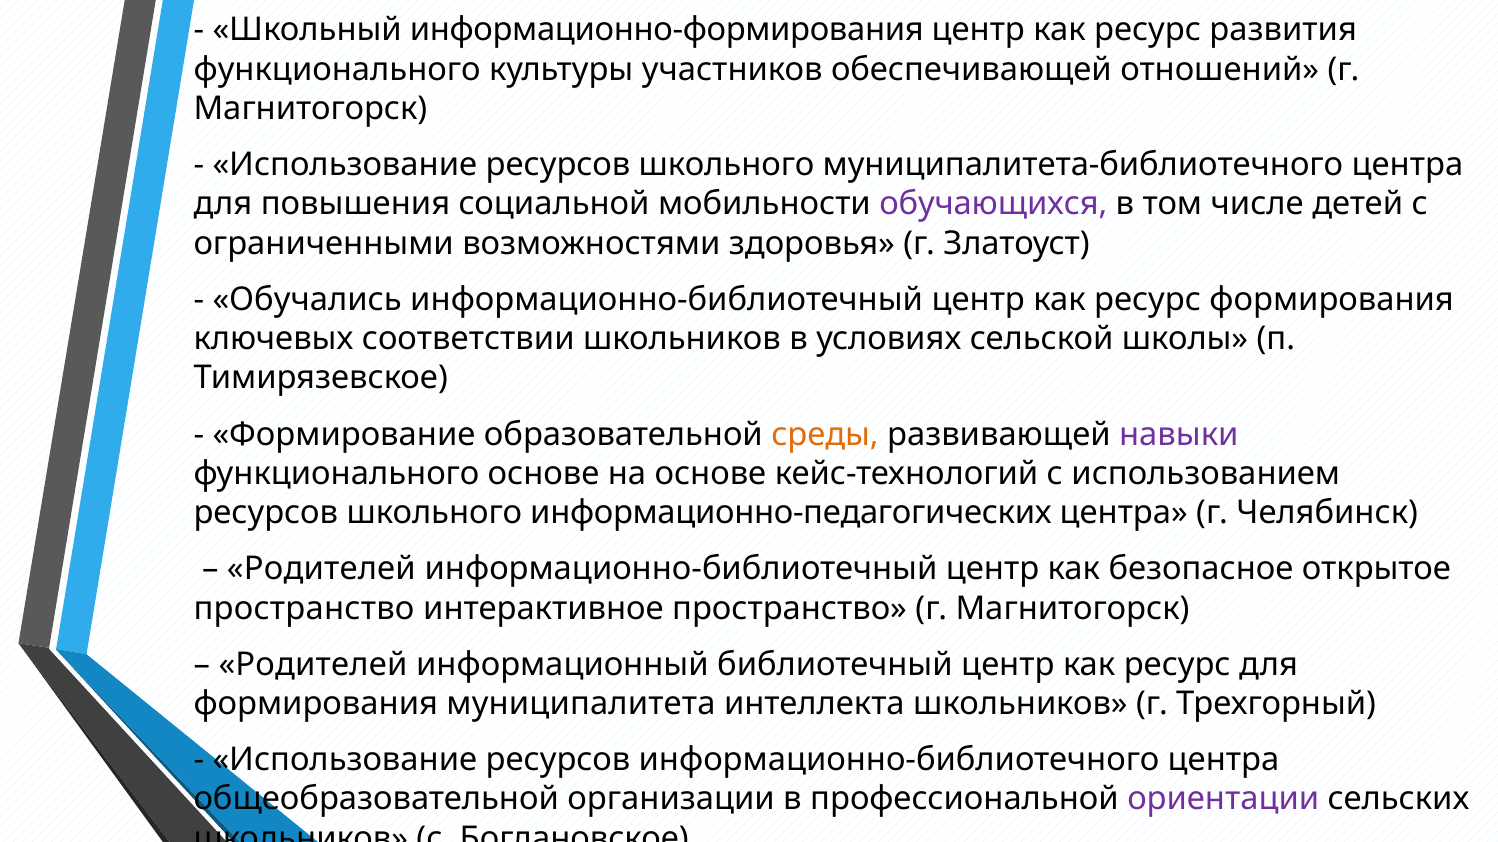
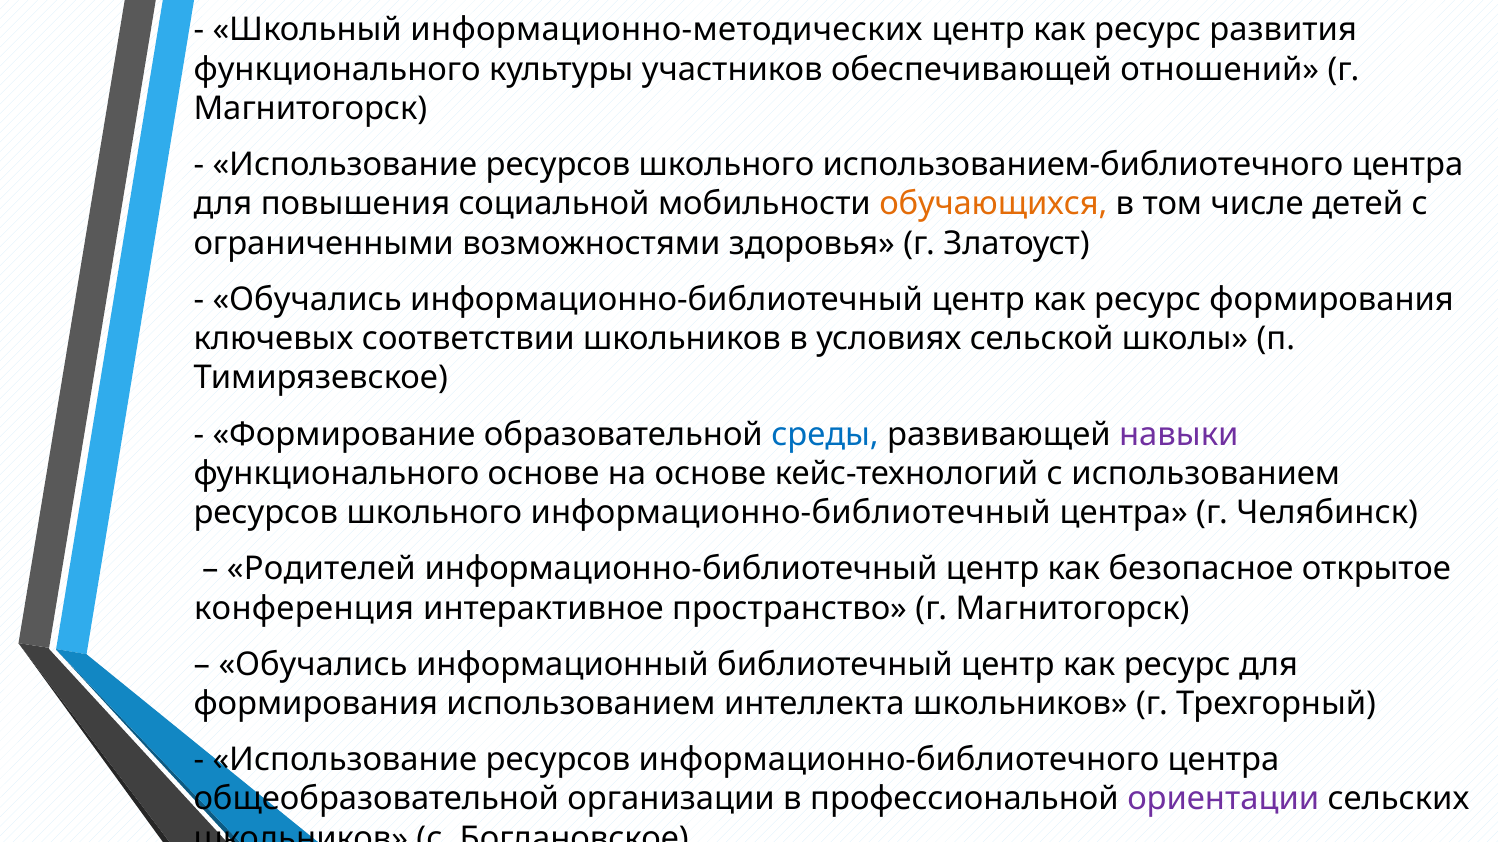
информационно-формирования: информационно-формирования -> информационно-методических
муниципалитета-библиотечного: муниципалитета-библиотечного -> использованием-библиотечного
обучающихся colour: purple -> orange
среды colour: orange -> blue
школьного информационно-педагогических: информационно-педагогических -> информационно-библиотечный
пространство at (304, 609): пространство -> конференция
Родителей at (313, 665): Родителей -> Обучались
формирования муниципалитета: муниципалитета -> использованием
